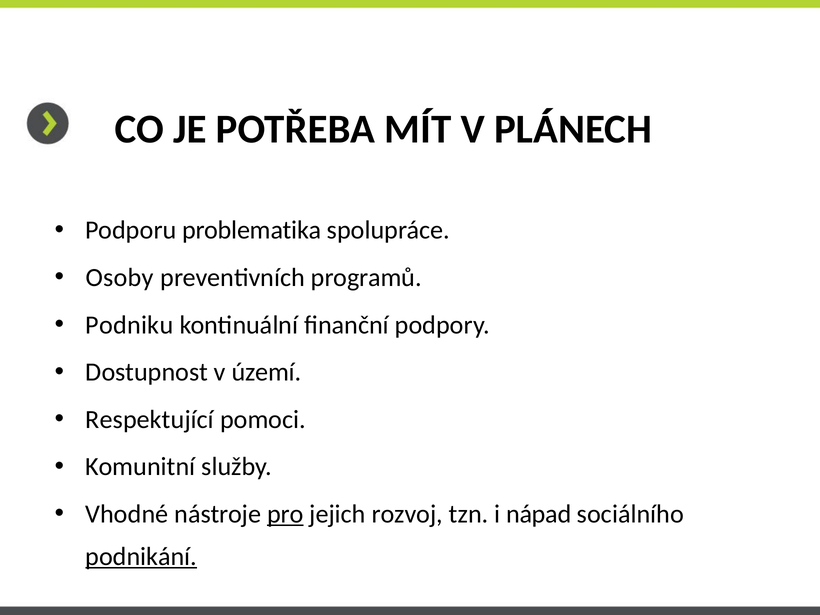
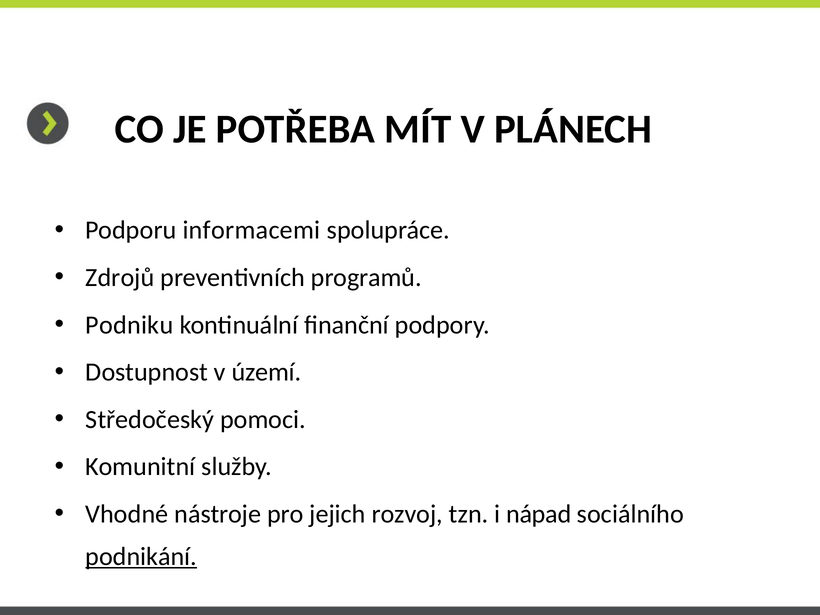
problematika: problematika -> informacemi
Osoby: Osoby -> Zdrojů
Respektující: Respektující -> Středočeský
pro underline: present -> none
